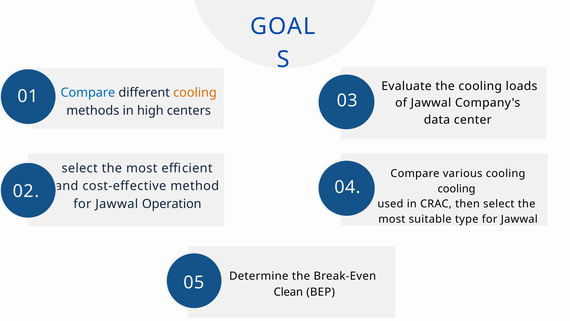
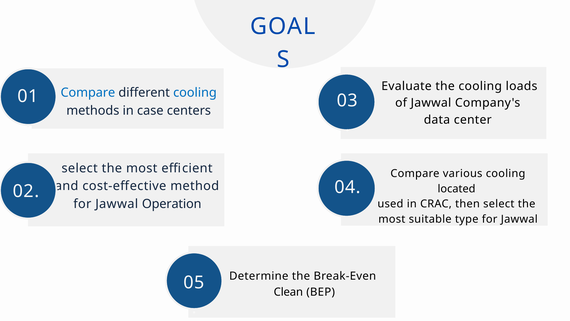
cooling at (195, 93) colour: orange -> blue
high: high -> case
cooling at (457, 189): cooling -> located
